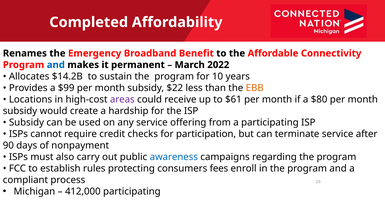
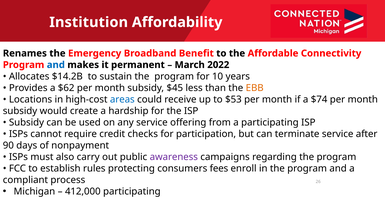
Completed: Completed -> Institution
$99: $99 -> $62
$22: $22 -> $45
areas colour: purple -> blue
$61: $61 -> $53
$80: $80 -> $74
awareness colour: blue -> purple
